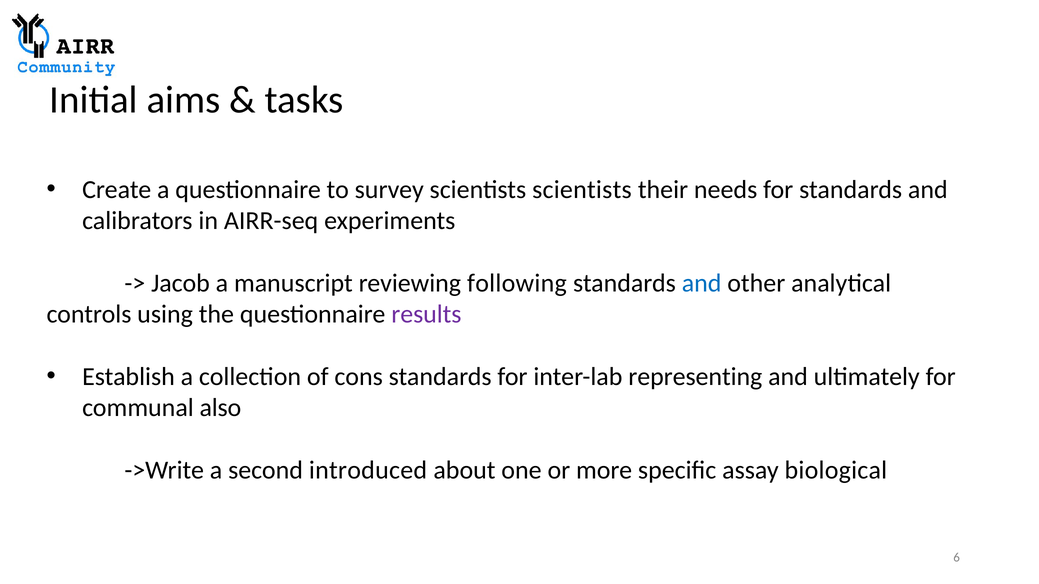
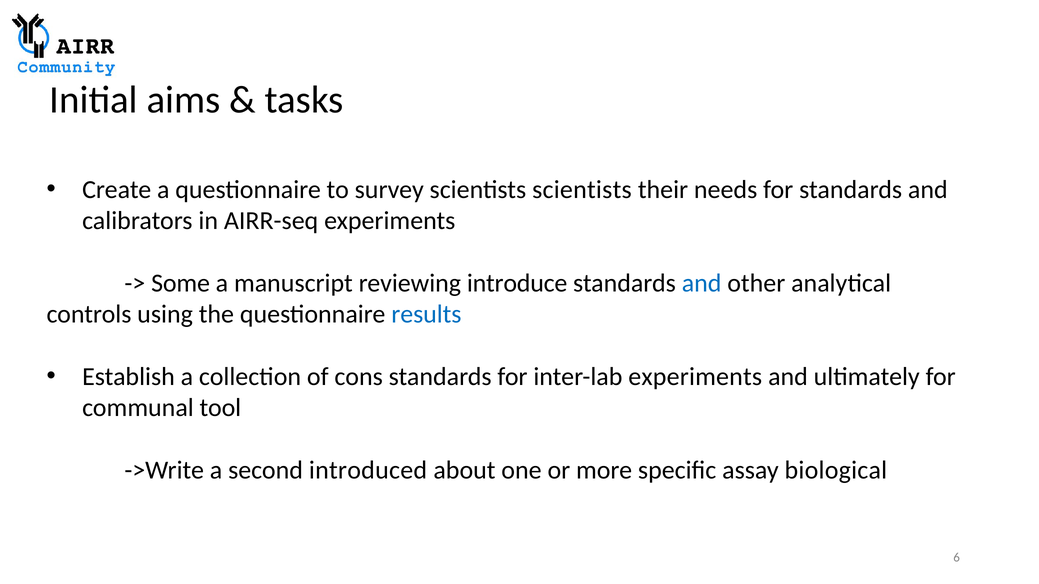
Jacob: Jacob -> Some
following: following -> introduce
results colour: purple -> blue
inter-lab representing: representing -> experiments
also: also -> tool
